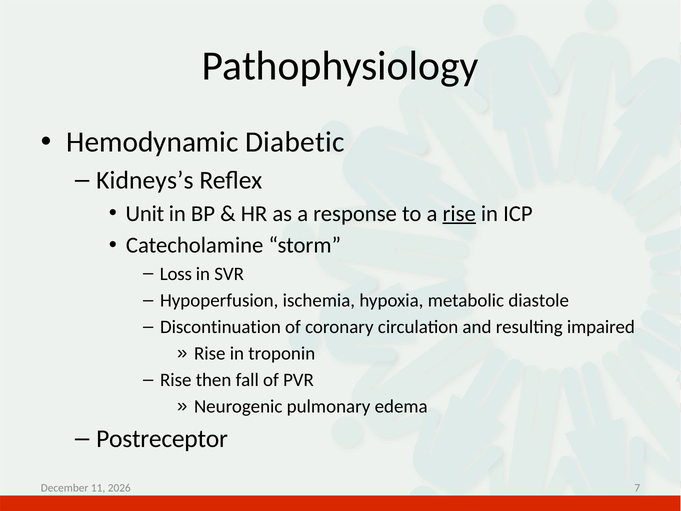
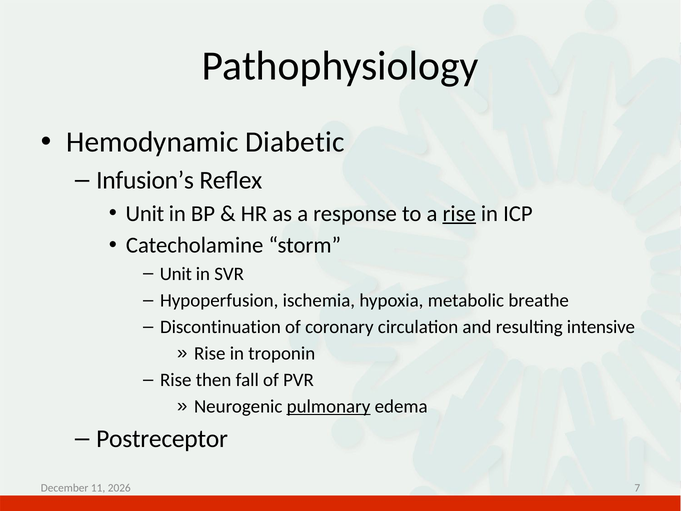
Kidneys’s: Kidneys’s -> Infusion’s
Loss at (176, 274): Loss -> Unit
diastole: diastole -> breathe
impaired: impaired -> intensive
pulmonary underline: none -> present
